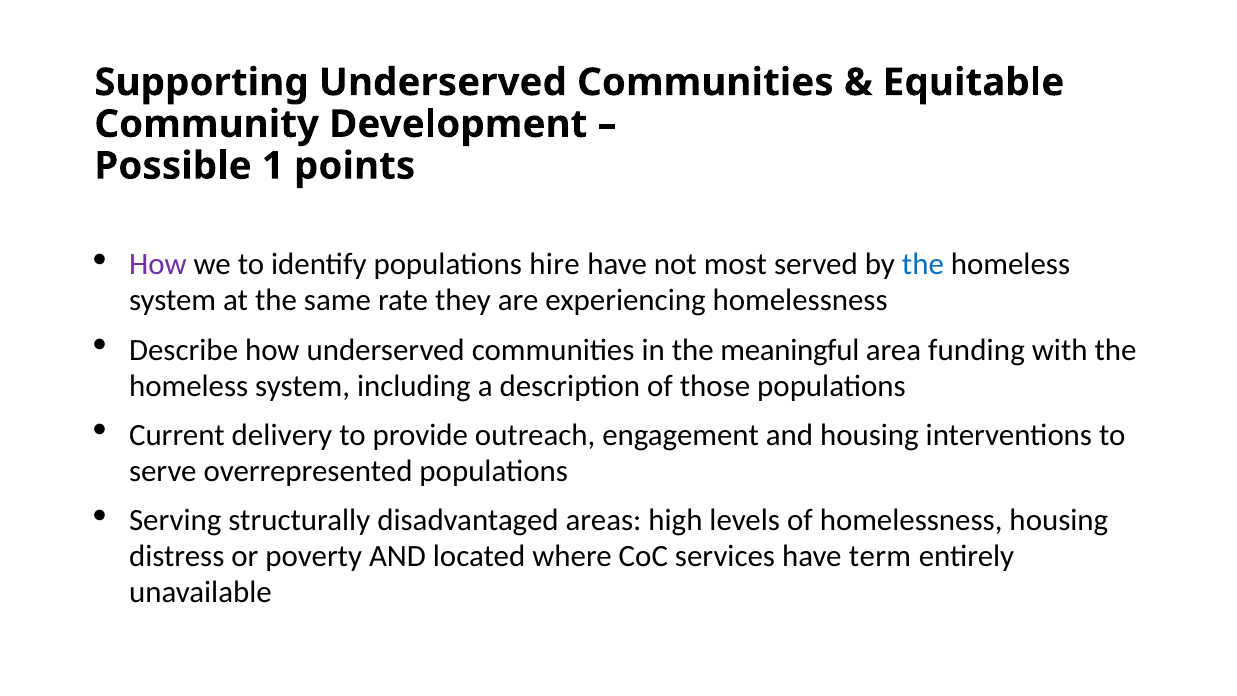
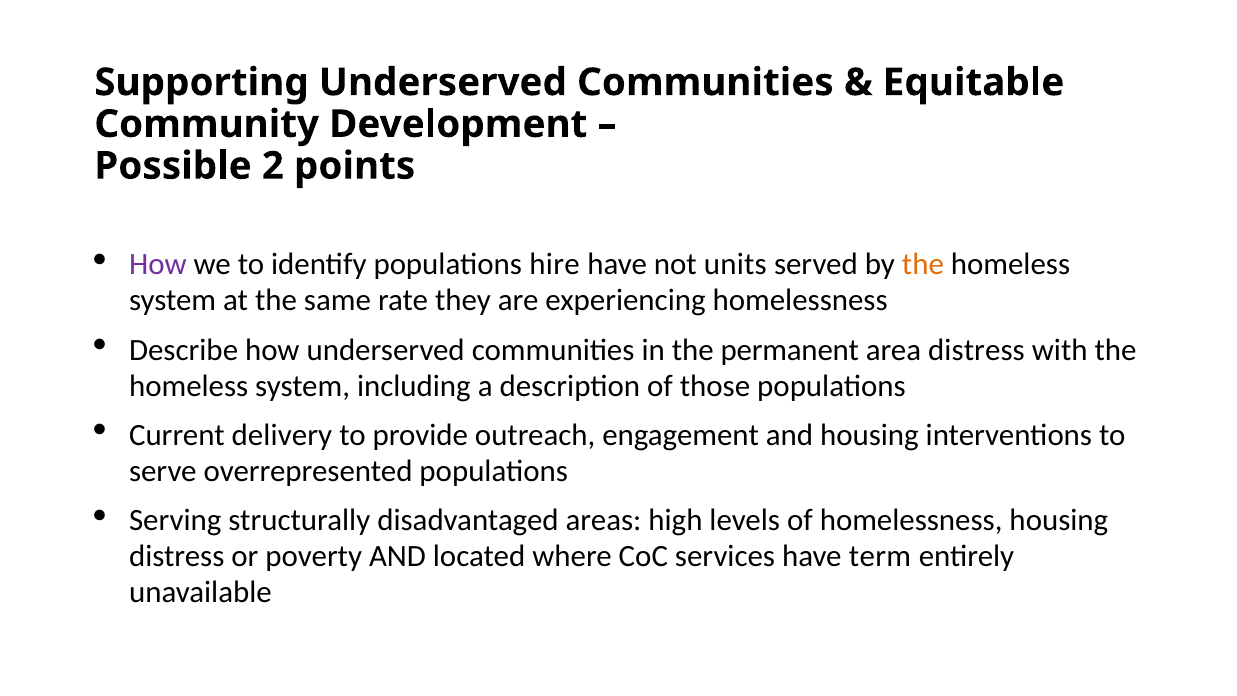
1: 1 -> 2
most: most -> units
the at (923, 265) colour: blue -> orange
meaningful: meaningful -> permanent
area funding: funding -> distress
